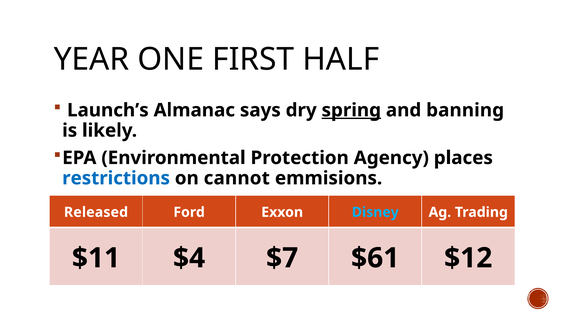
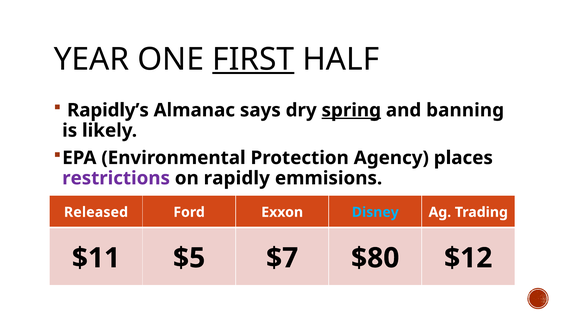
FIRST underline: none -> present
Launch’s: Launch’s -> Rapidly’s
restrictions colour: blue -> purple
cannot: cannot -> rapidly
$4: $4 -> $5
$61: $61 -> $80
